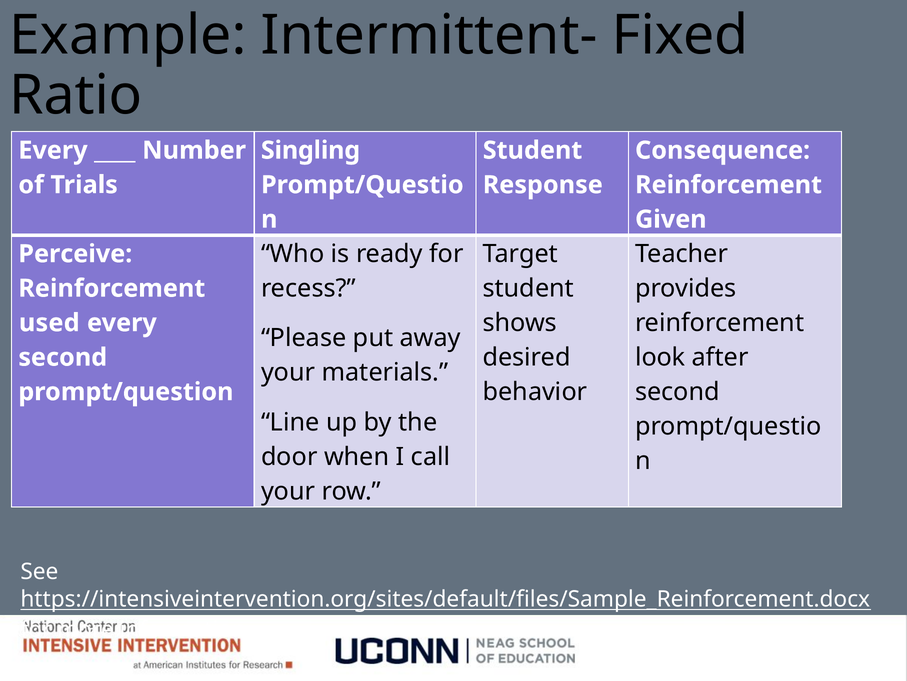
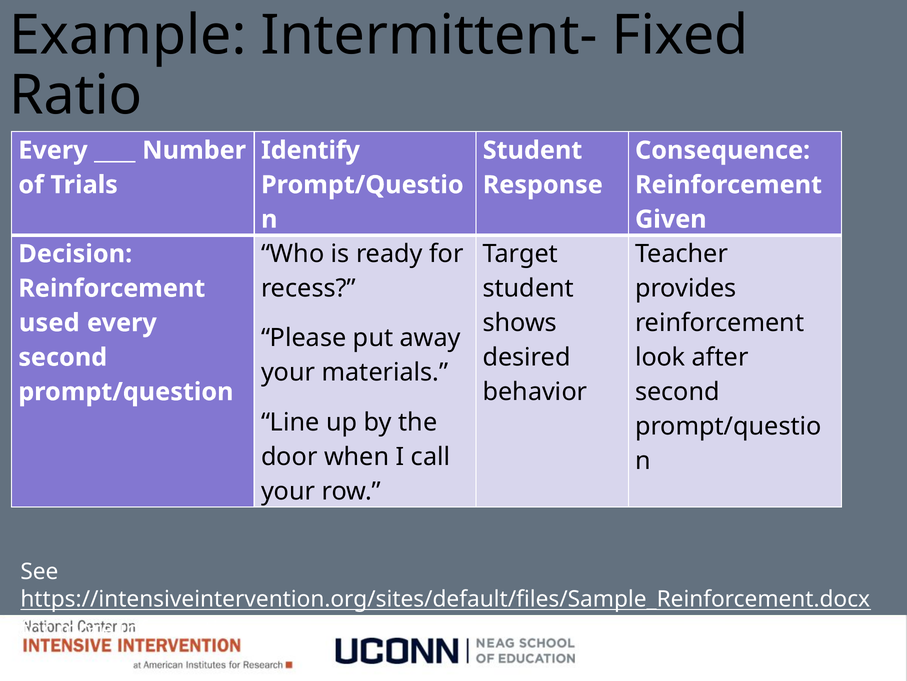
Singling: Singling -> Identify
Perceive: Perceive -> Decision
